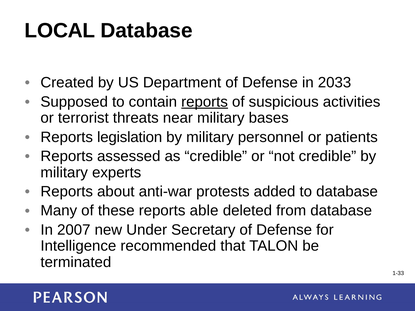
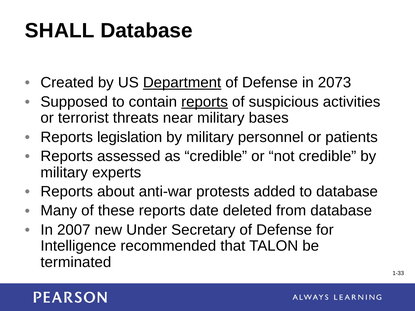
LOCAL: LOCAL -> SHALL
Department underline: none -> present
2033: 2033 -> 2073
able: able -> date
